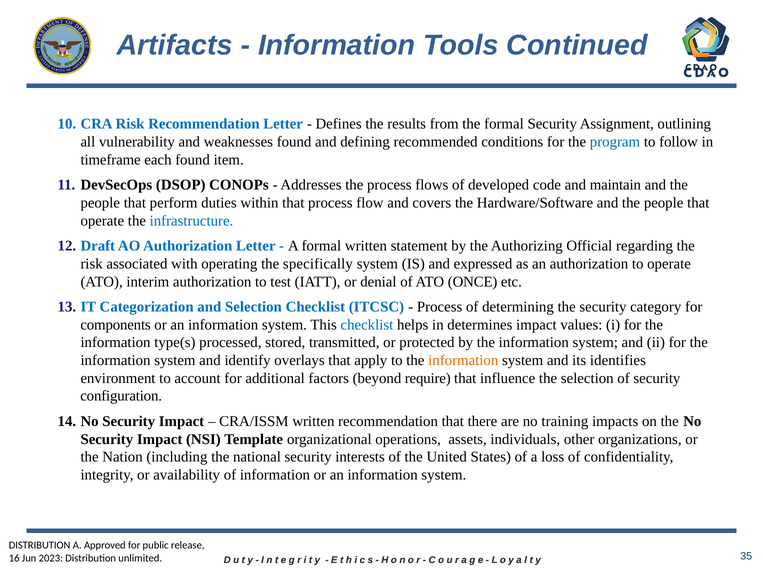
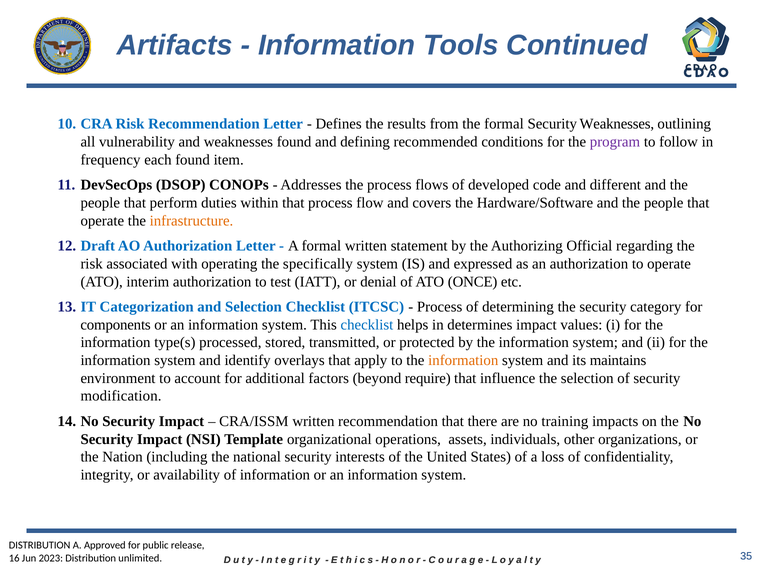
Security Assignment: Assignment -> Weaknesses
program colour: blue -> purple
timeframe: timeframe -> frequency
maintain: maintain -> different
infrastructure colour: blue -> orange
identifies: identifies -> maintains
configuration: configuration -> modification
